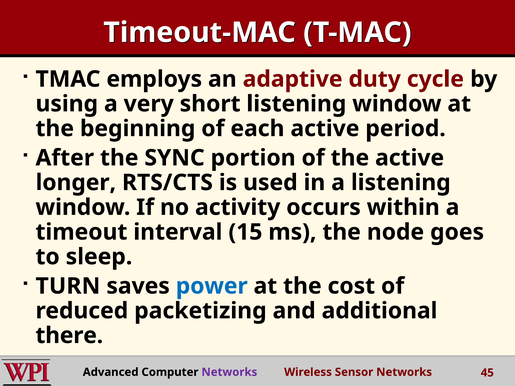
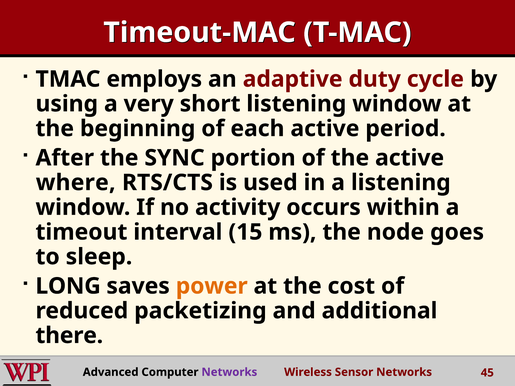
longer: longer -> where
TURN: TURN -> LONG
power colour: blue -> orange
